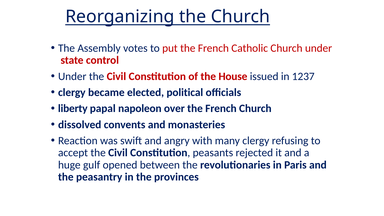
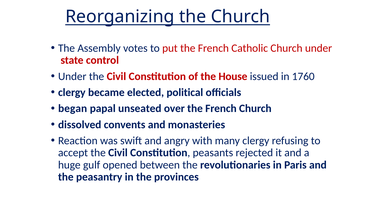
1237: 1237 -> 1760
liberty: liberty -> began
napoleon: napoleon -> unseated
